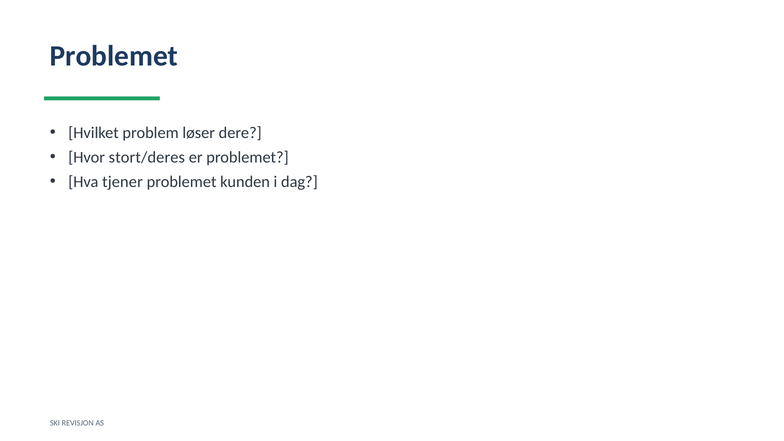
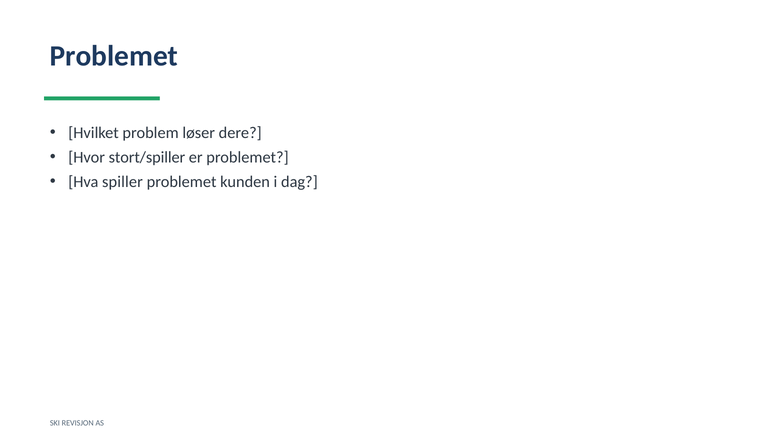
stort/deres: stort/deres -> stort/spiller
tjener: tjener -> spiller
